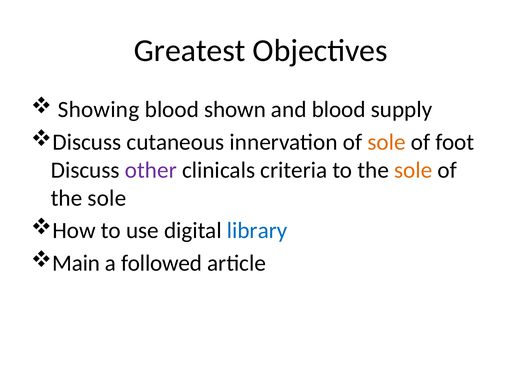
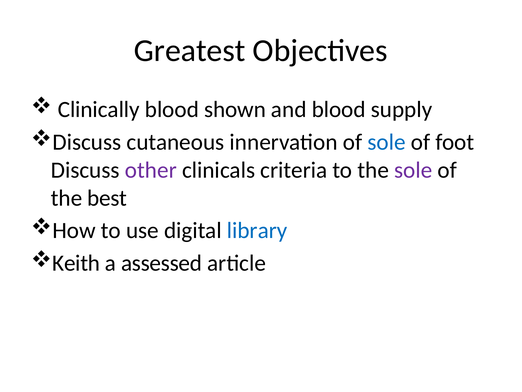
Showing: Showing -> Clinically
sole at (386, 142) colour: orange -> blue
sole at (413, 170) colour: orange -> purple
sole at (107, 198): sole -> best
Main: Main -> Keith
followed: followed -> assessed
